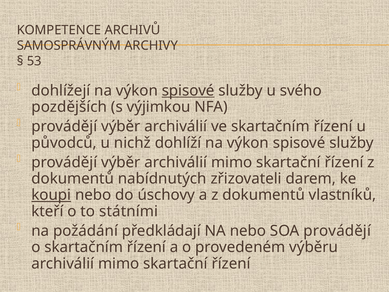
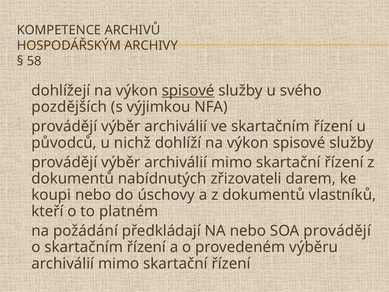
SAMOSPRÁVNÝM: SAMOSPRÁVNÝM -> HOSPODÁŘSKÝM
53: 53 -> 58
koupi underline: present -> none
státními: státními -> platném
